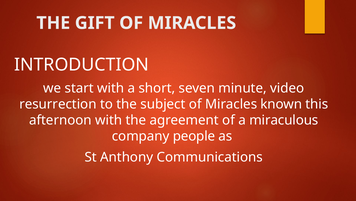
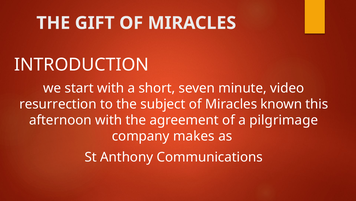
miraculous: miraculous -> pilgrimage
people: people -> makes
